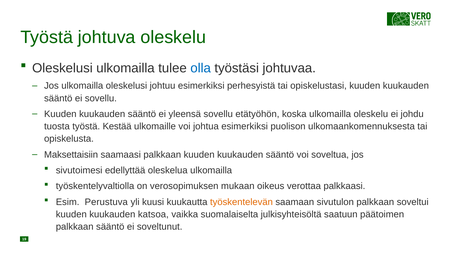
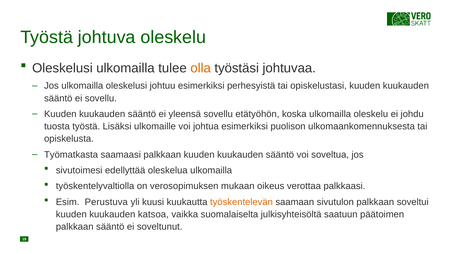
olla colour: blue -> orange
Kestää: Kestää -> Lisäksi
Maksettaisiin: Maksettaisiin -> Työmatkasta
